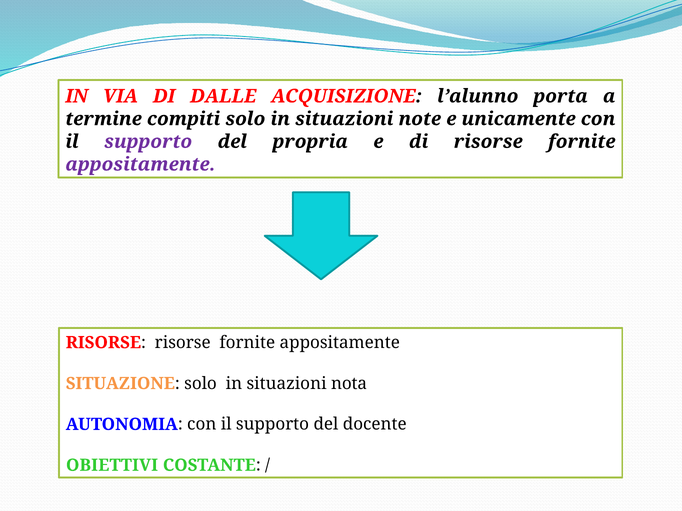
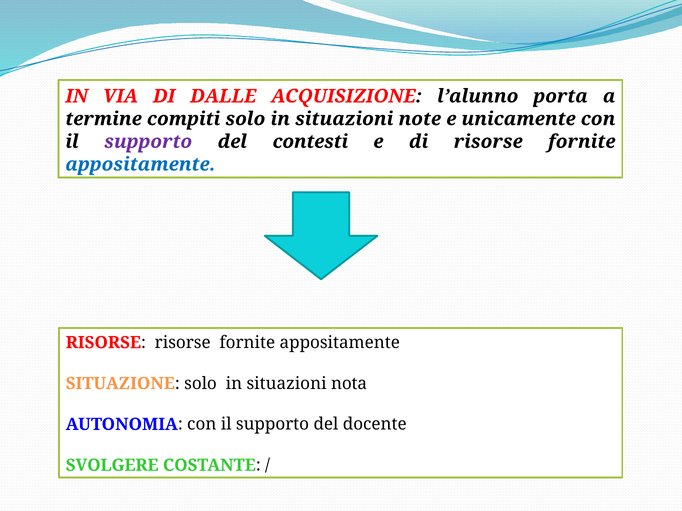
propria: propria -> contesti
appositamente at (140, 164) colour: purple -> blue
OBIETTIVI: OBIETTIVI -> SVOLGERE
